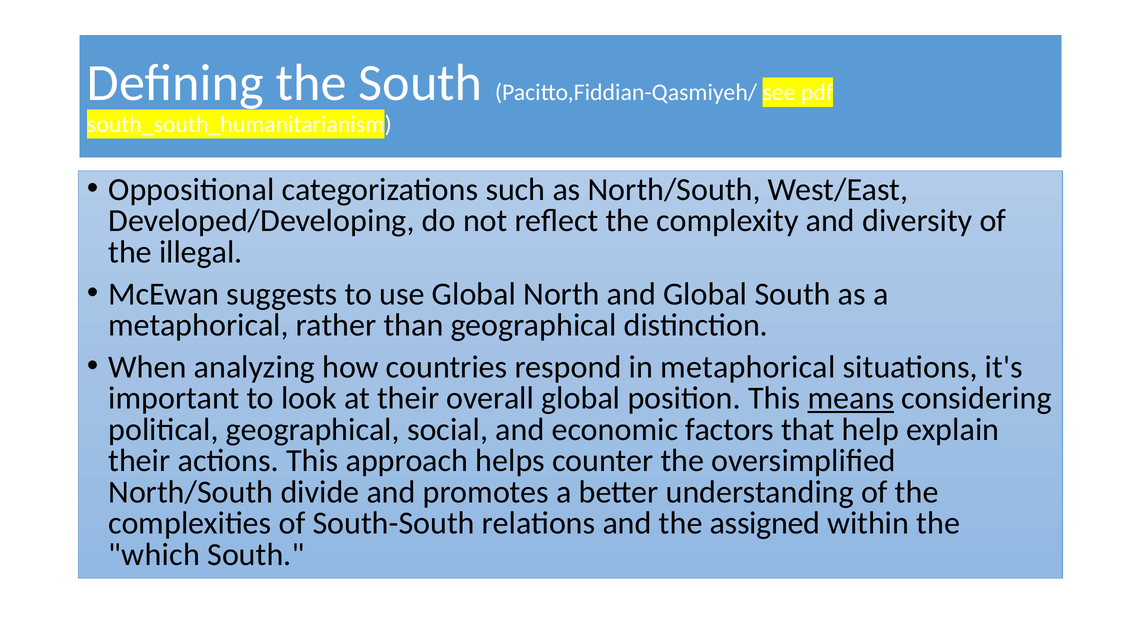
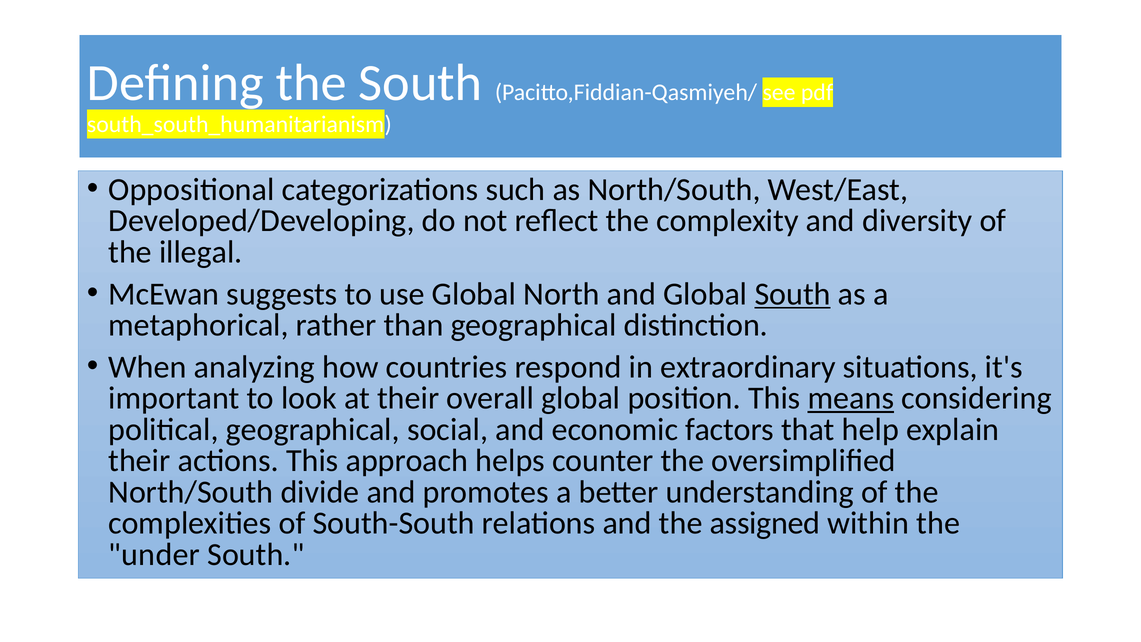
South at (793, 294) underline: none -> present
in metaphorical: metaphorical -> extraordinary
which: which -> under
